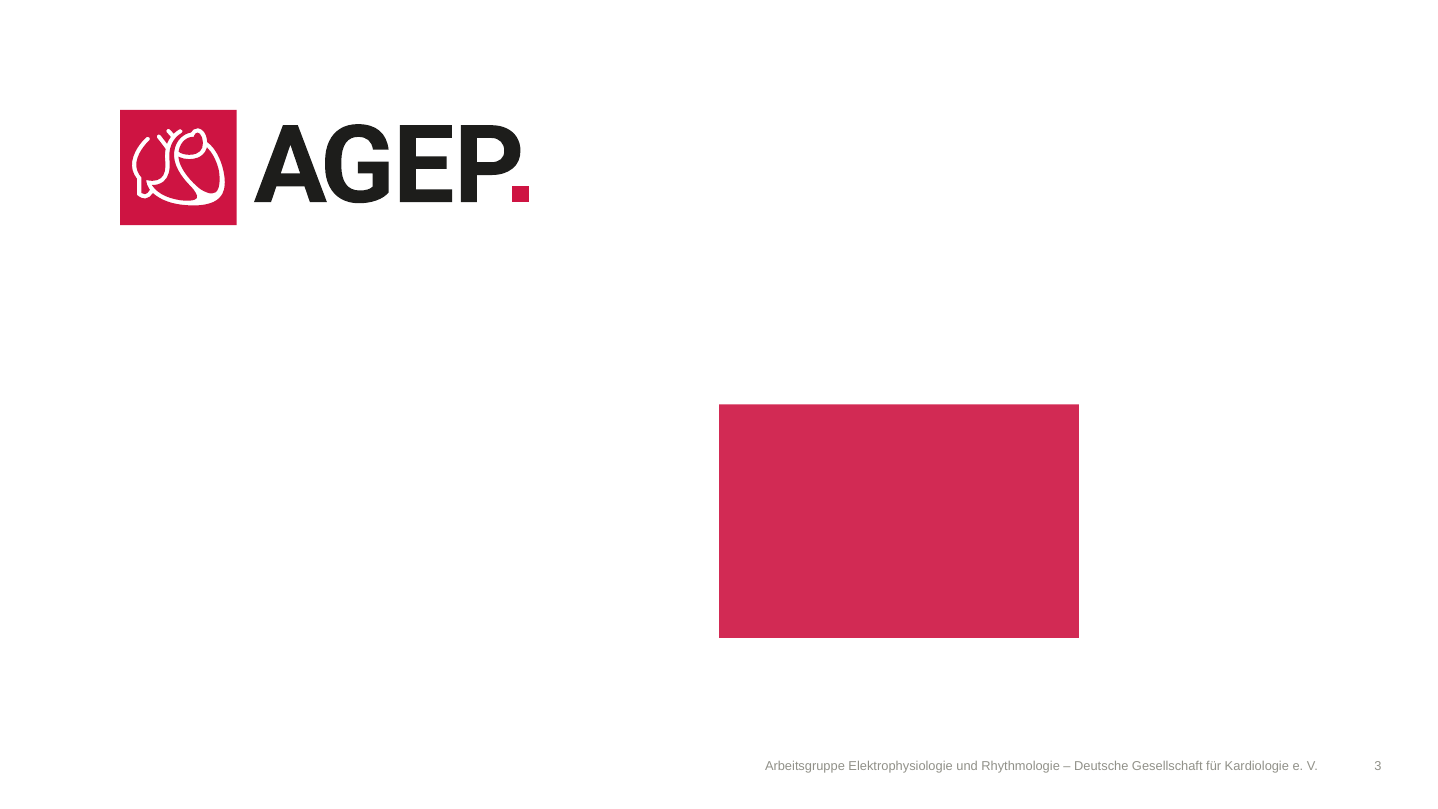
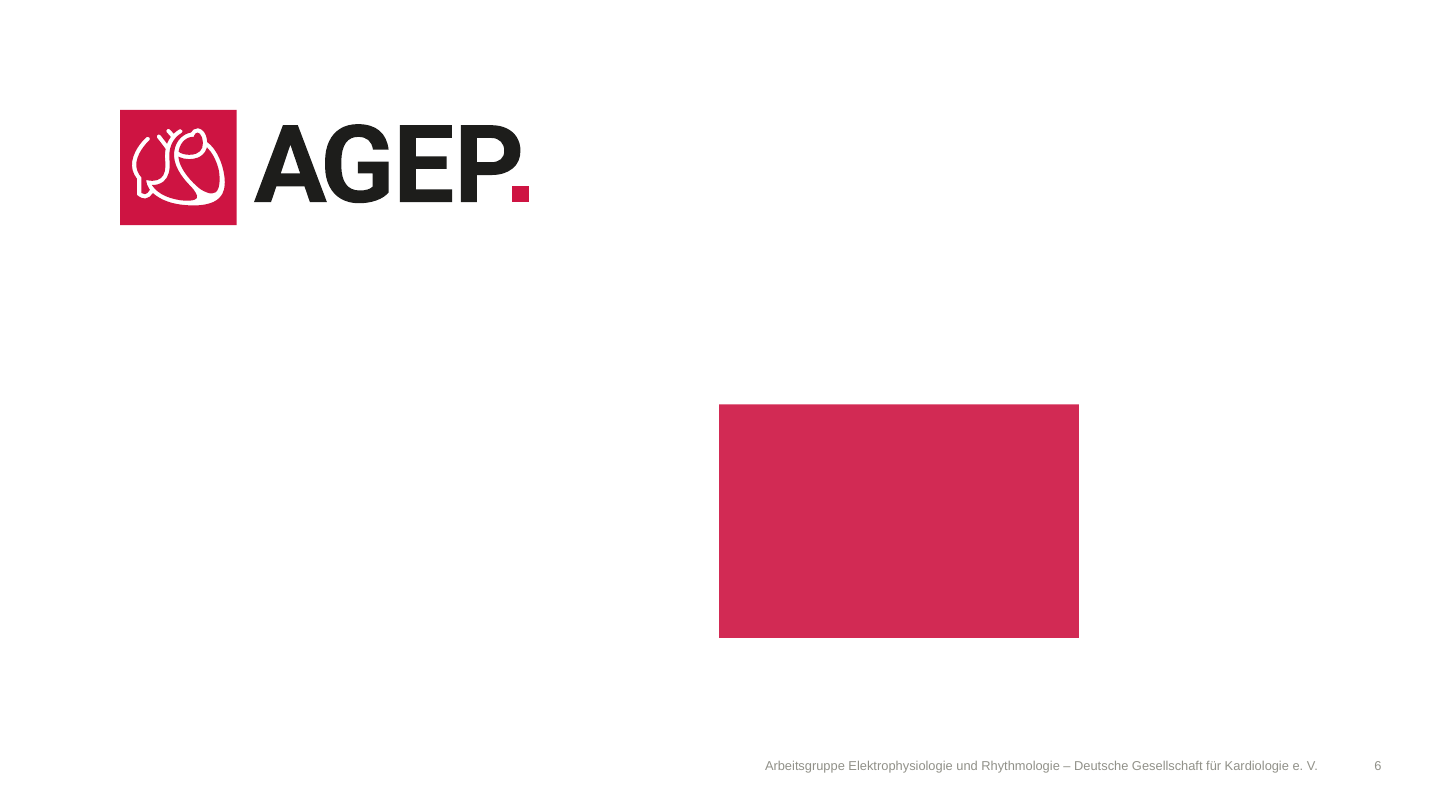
3: 3 -> 6
